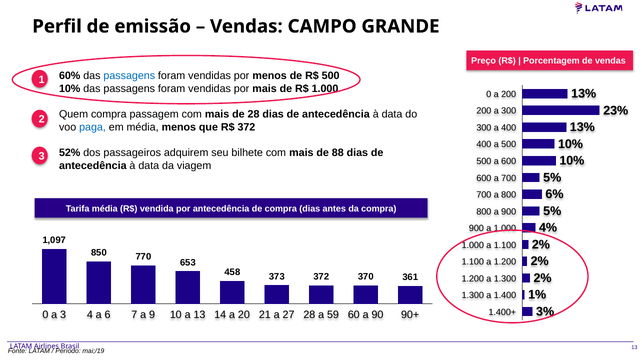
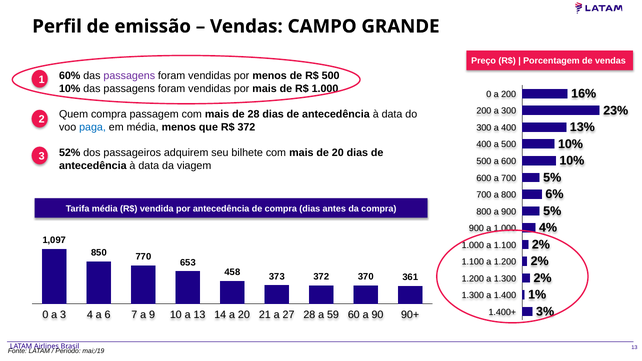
passagens at (129, 76) colour: blue -> purple
13% at (584, 94): 13% -> 16%
de 88: 88 -> 20
